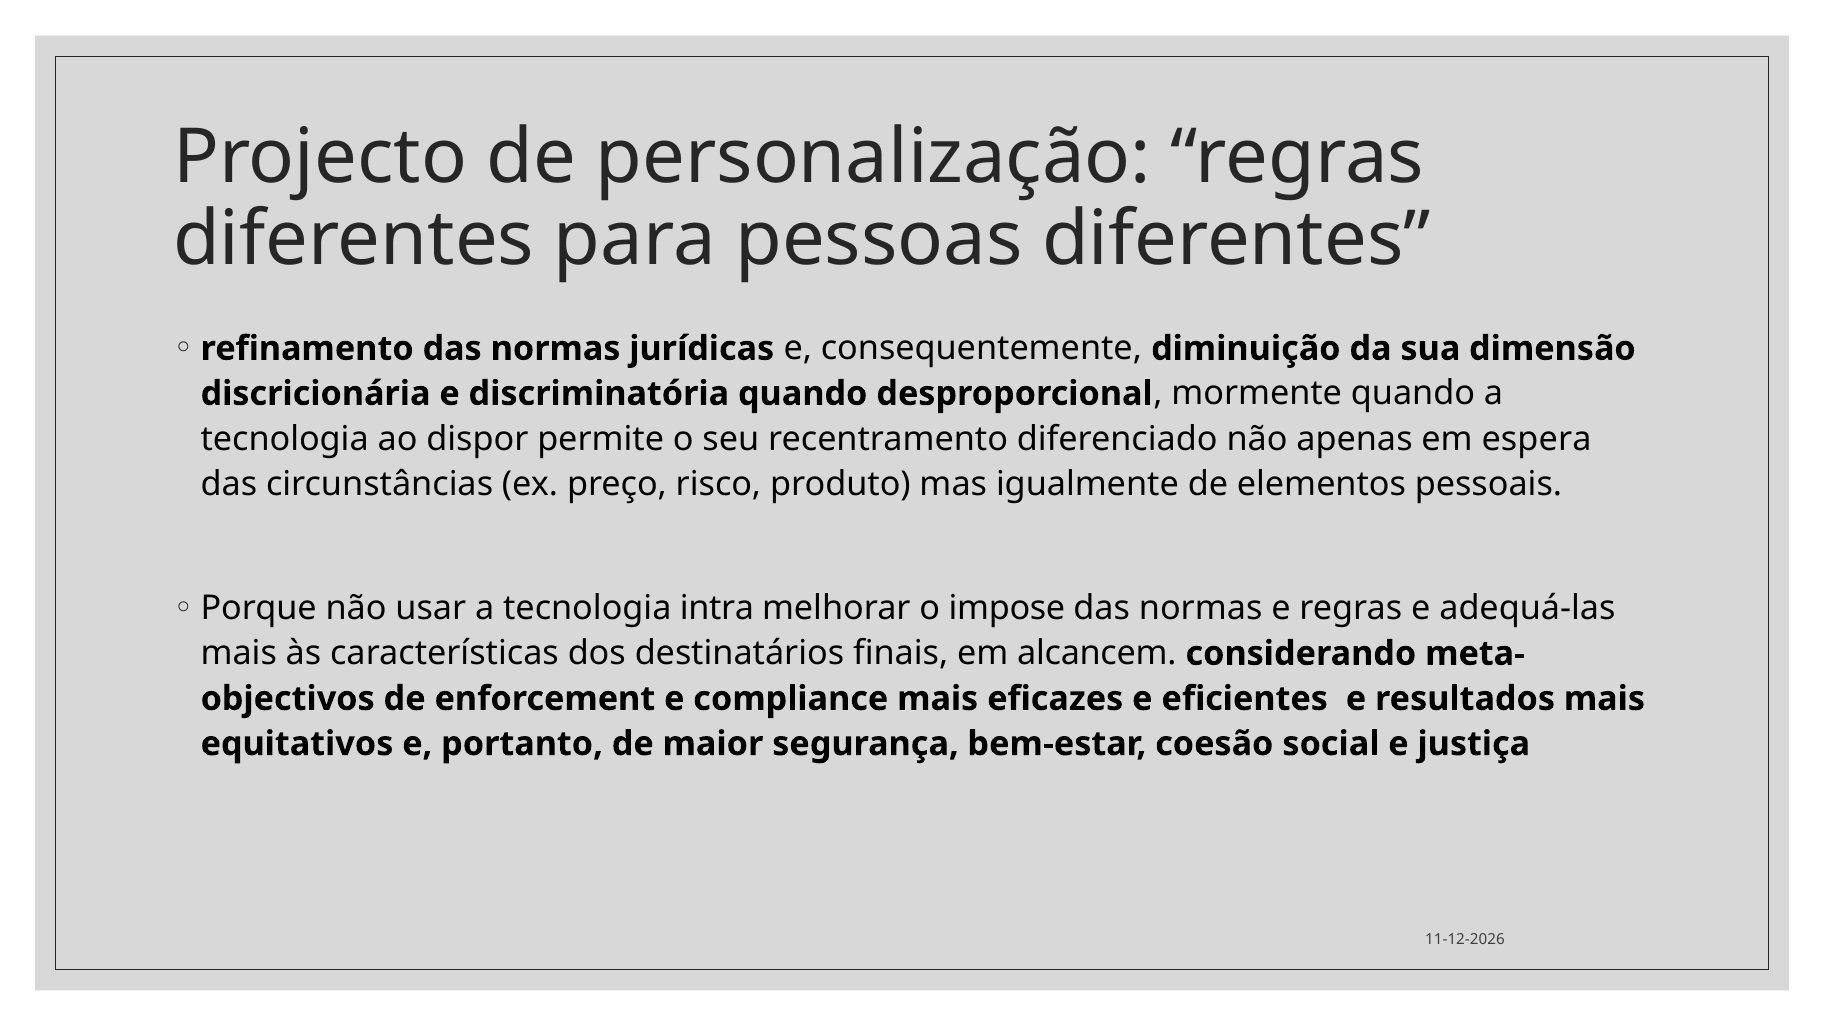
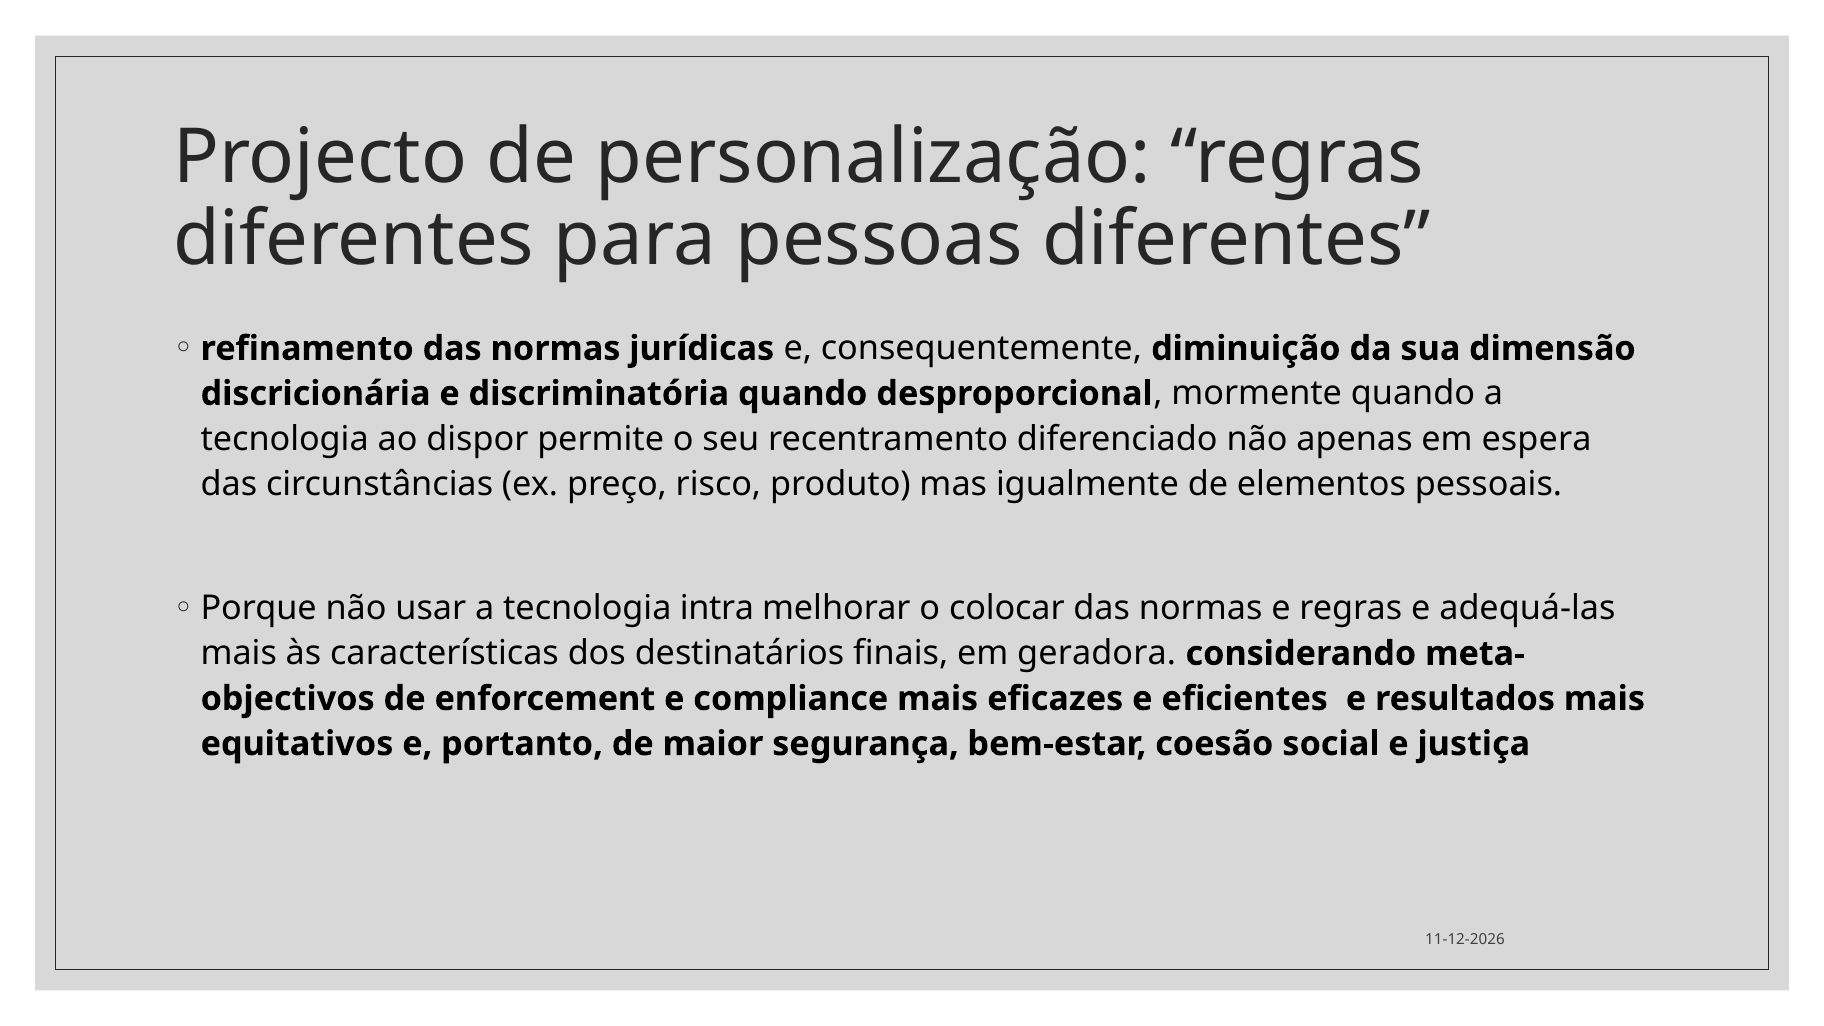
impose: impose -> colocar
alcancem: alcancem -> geradora
